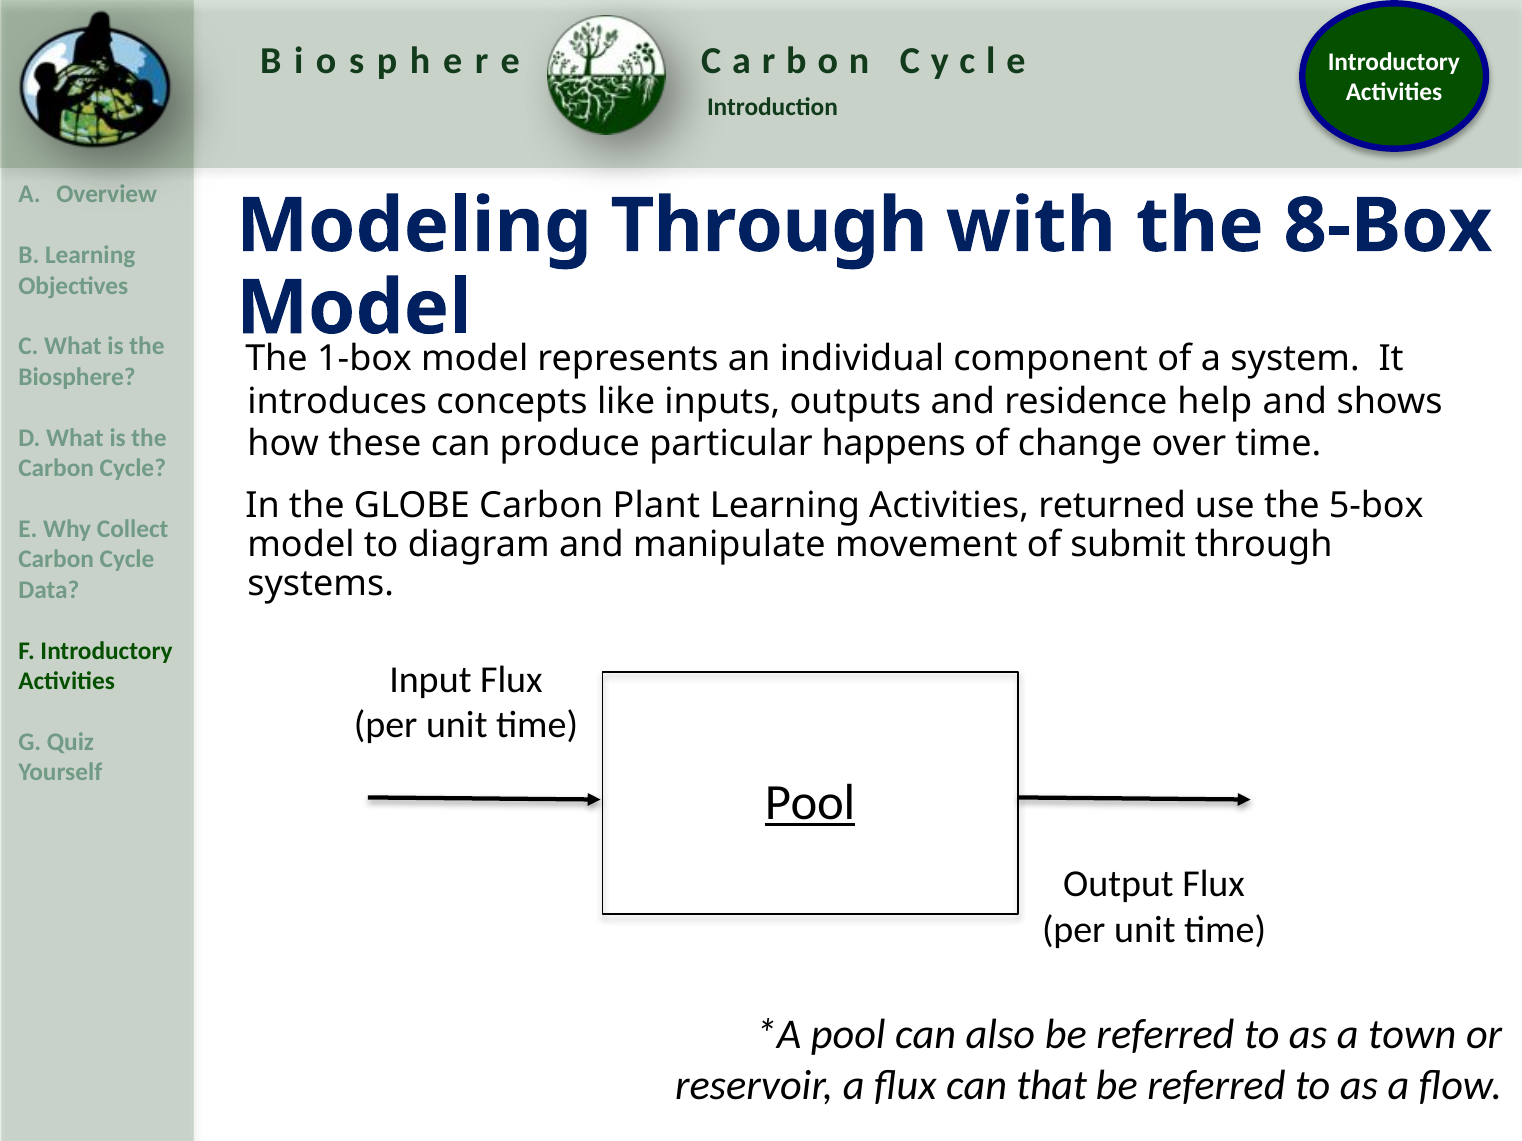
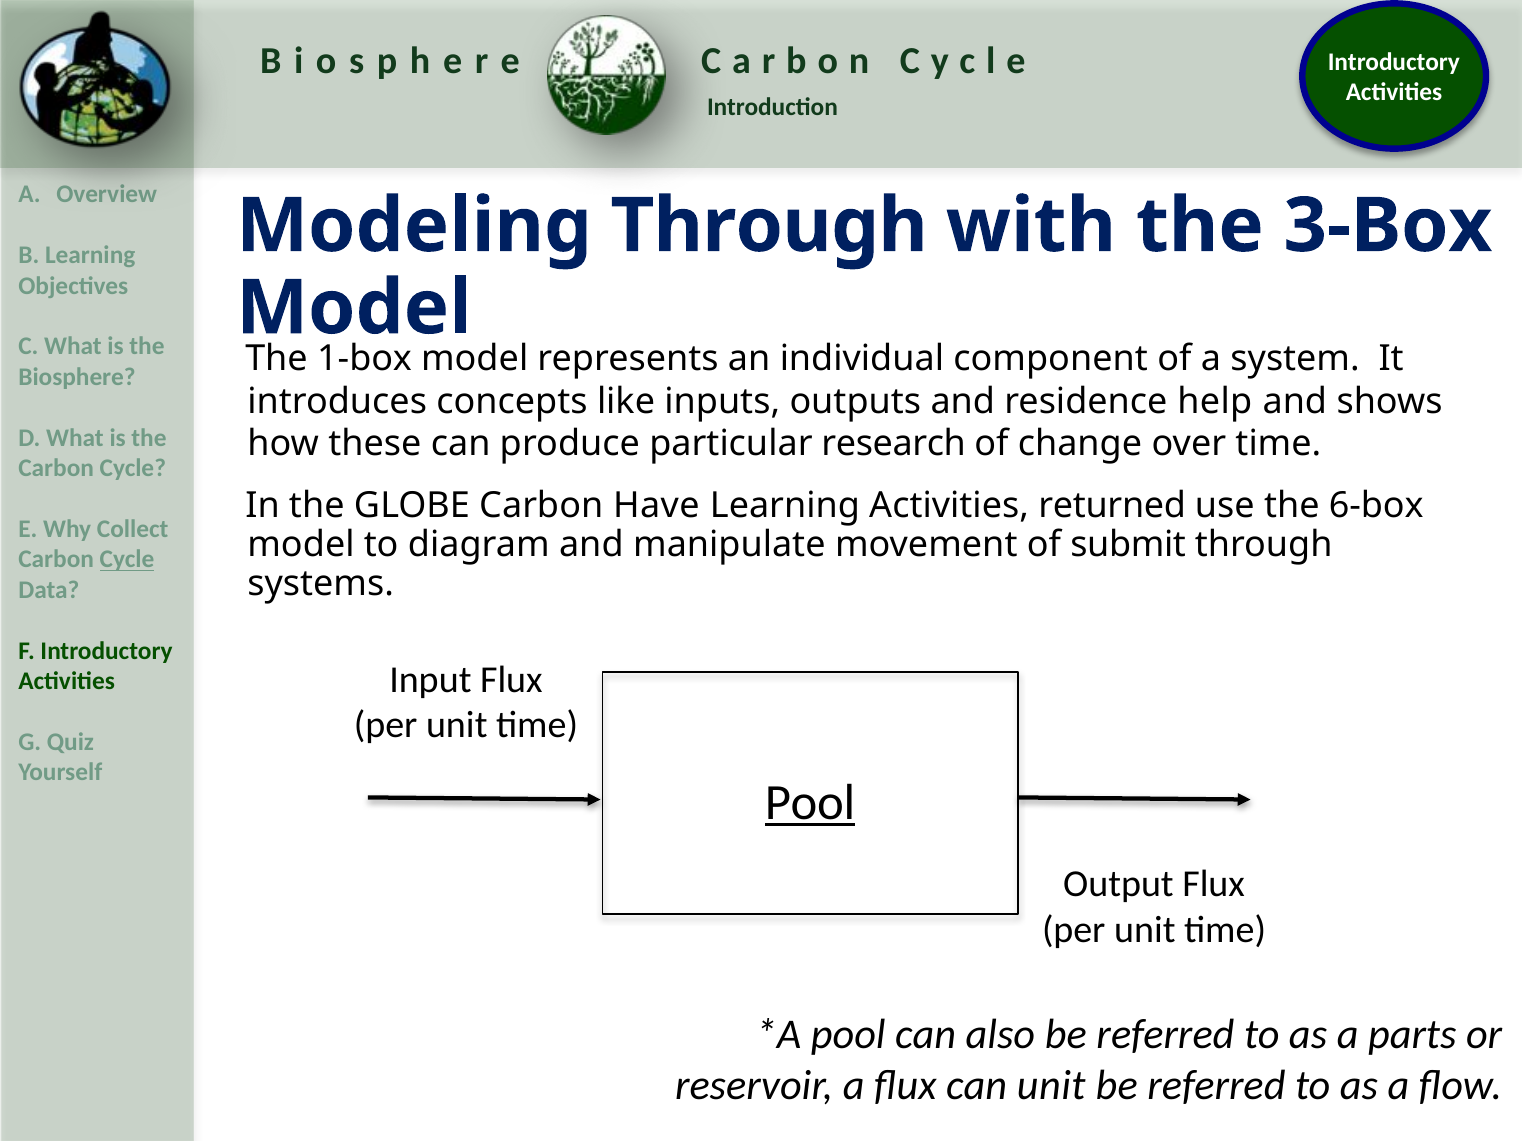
8-Box: 8-Box -> 3-Box
happens: happens -> research
Plant: Plant -> Have
5-box: 5-box -> 6-box
Cycle at (127, 560) underline: none -> present
town: town -> parts
can that: that -> unit
